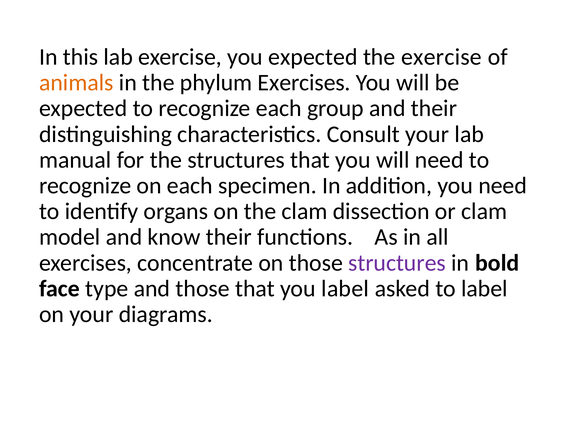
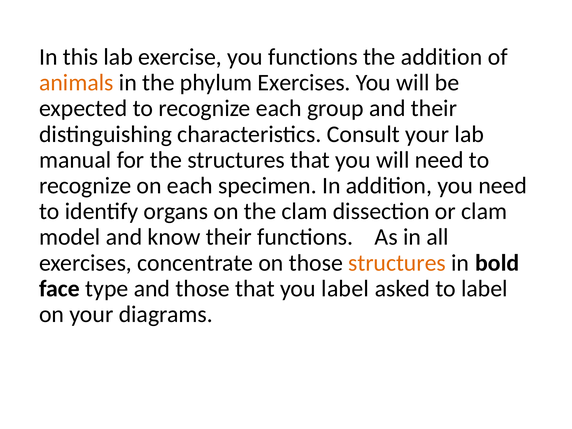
you expected: expected -> functions
the exercise: exercise -> addition
structures at (397, 263) colour: purple -> orange
